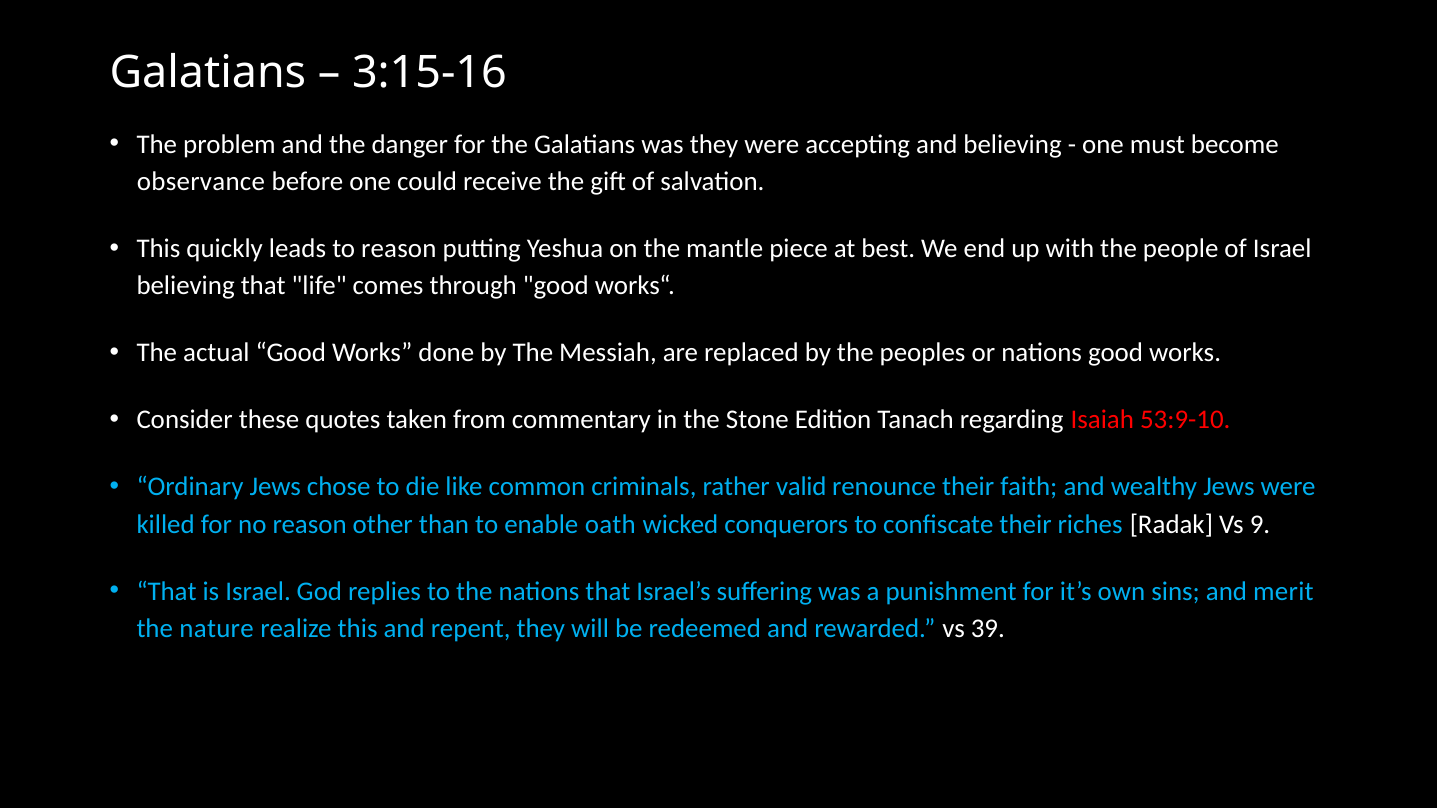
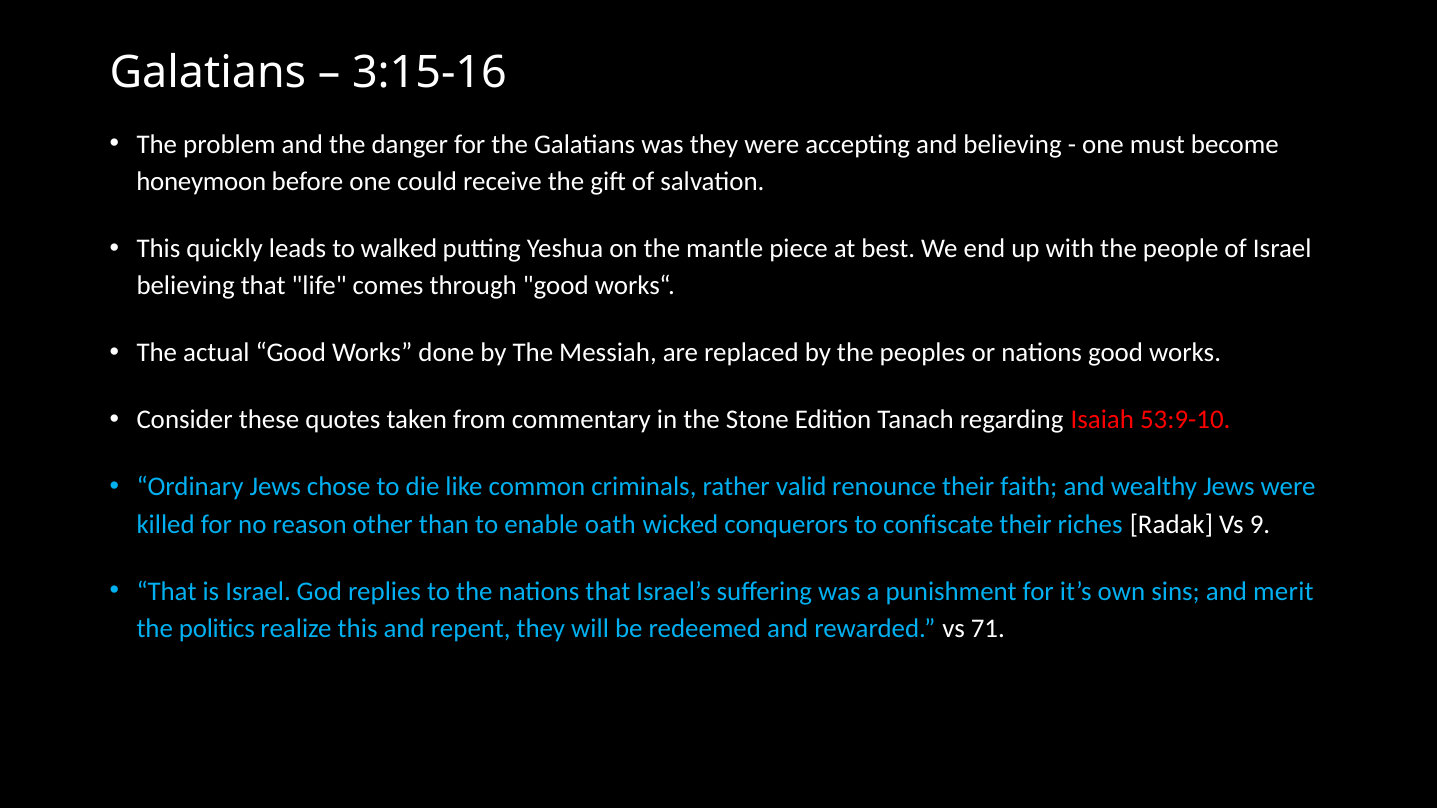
observance: observance -> honeymoon
to reason: reason -> walked
nature: nature -> politics
39: 39 -> 71
